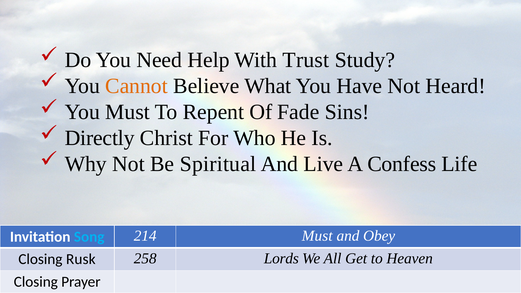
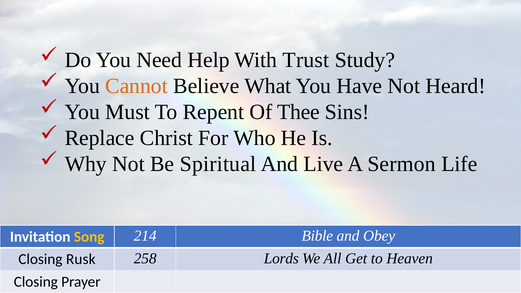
Fade: Fade -> Thee
Directly: Directly -> Replace
Confess: Confess -> Sermon
Song colour: light blue -> yellow
214 Must: Must -> Bible
